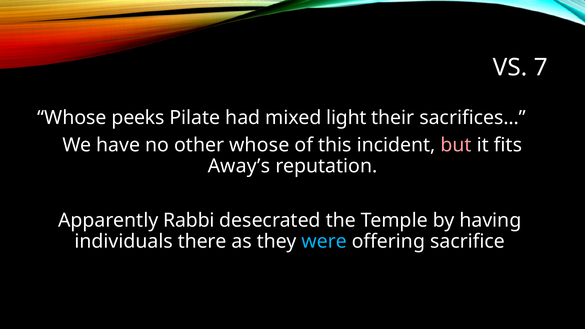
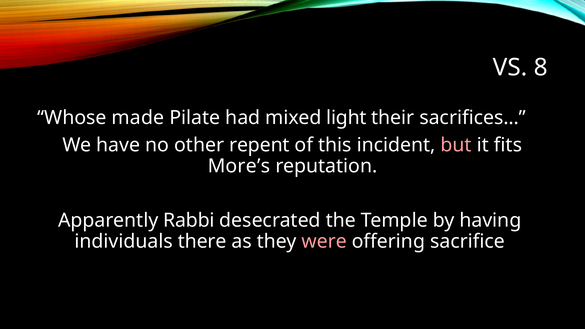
7: 7 -> 8
peeks: peeks -> made
other whose: whose -> repent
Away’s: Away’s -> More’s
were colour: light blue -> pink
